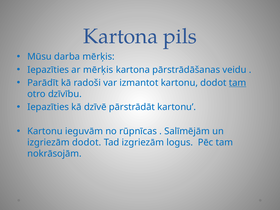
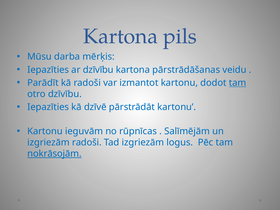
ar mērķis: mērķis -> dzīvību
izgriezām dodot: dodot -> radoši
nokrāsojām underline: none -> present
